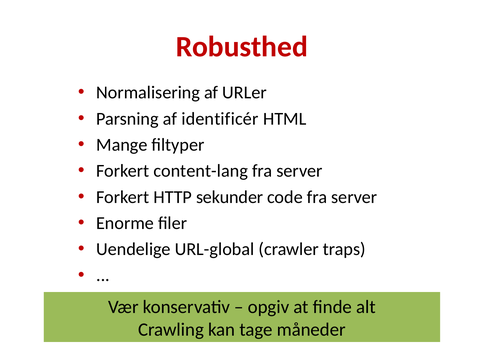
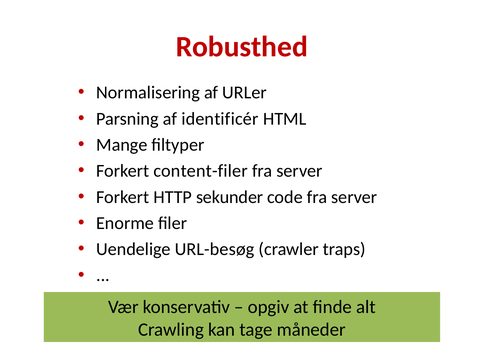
content-lang: content-lang -> content-filer
URL-global: URL-global -> URL-besøg
